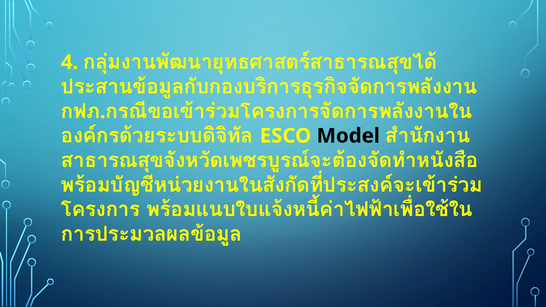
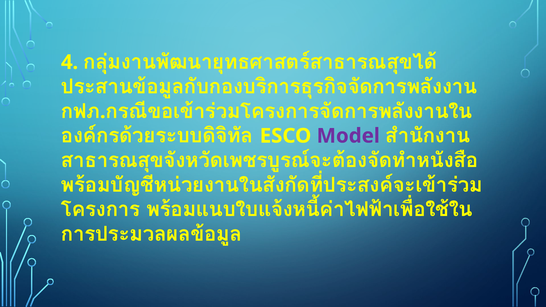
Model colour: black -> purple
